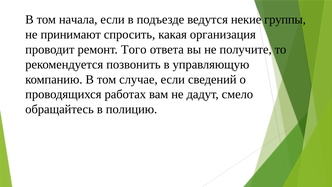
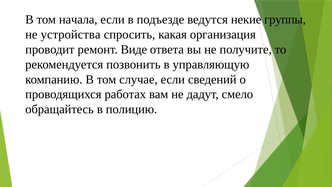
принимают: принимают -> устройства
Того: Того -> Виде
